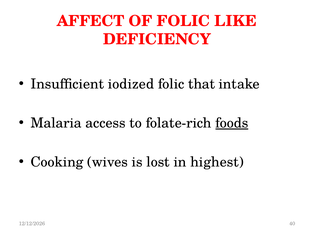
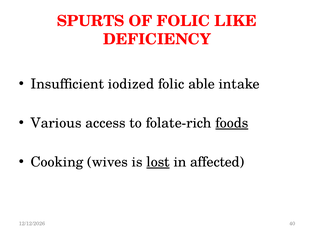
AFFECT: AFFECT -> SPURTS
that: that -> able
Malaria: Malaria -> Various
lost underline: none -> present
highest: highest -> affected
